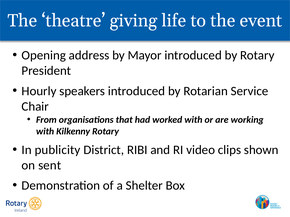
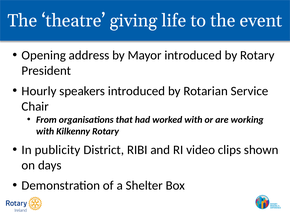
sent: sent -> days
